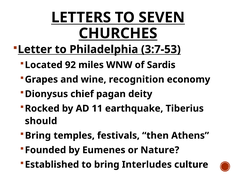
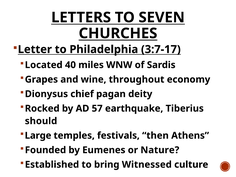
3:7-53: 3:7-53 -> 3:7-17
92: 92 -> 40
recognition: recognition -> throughout
11: 11 -> 57
Bring at (38, 136): Bring -> Large
Interludes: Interludes -> Witnessed
